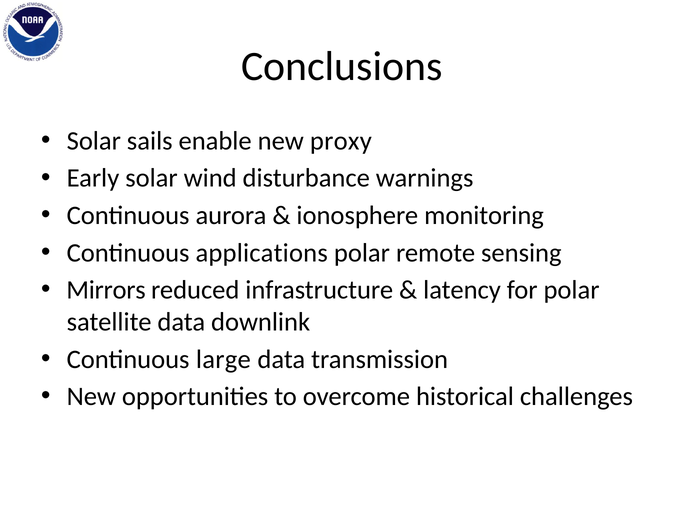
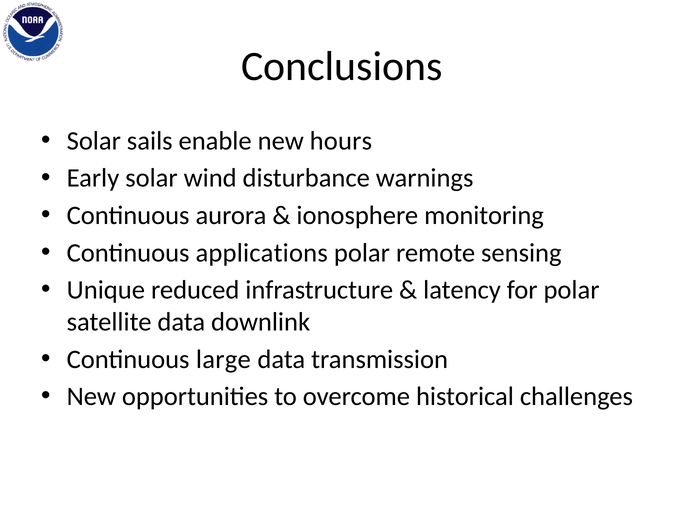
proxy: proxy -> hours
Mirrors: Mirrors -> Unique
